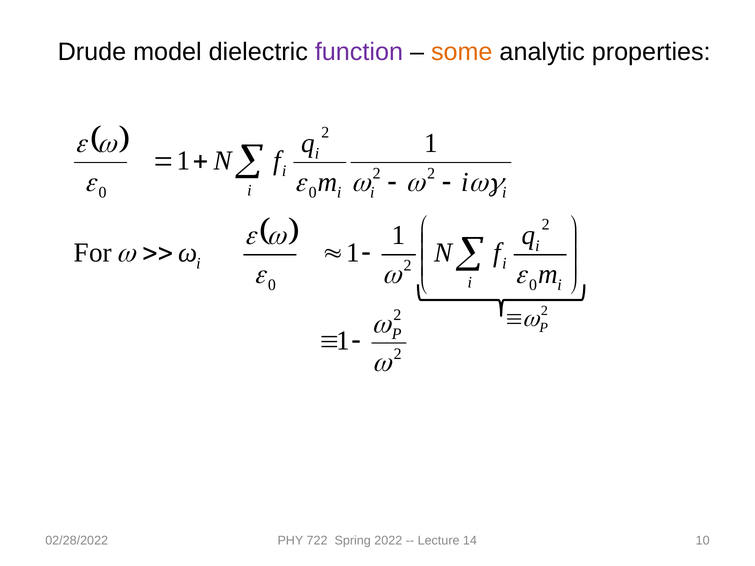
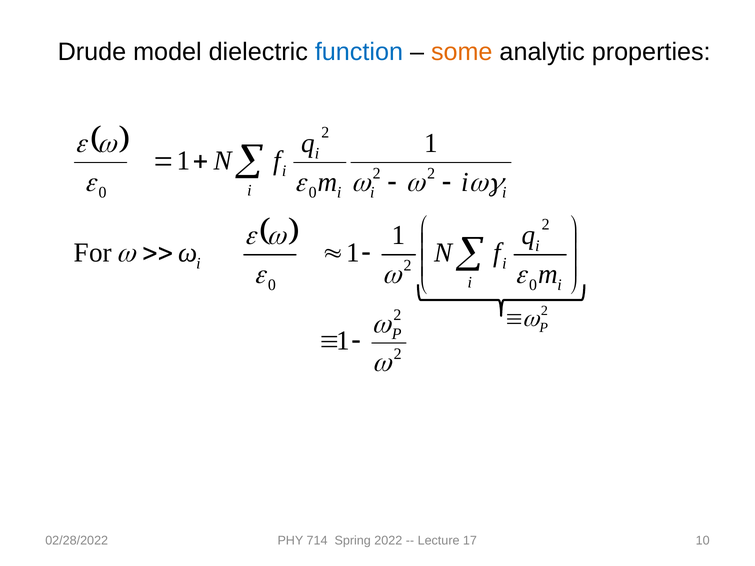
function colour: purple -> blue
722: 722 -> 714
14: 14 -> 17
